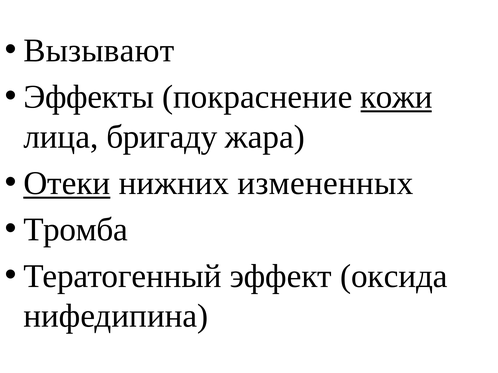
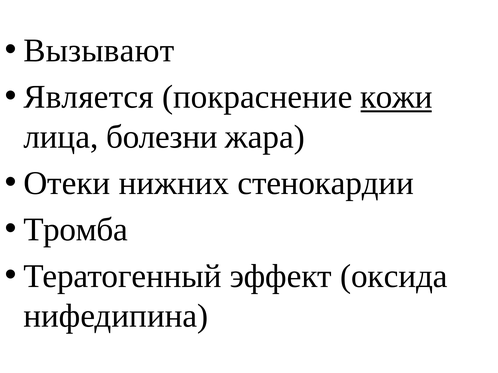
Эффекты: Эффекты -> Является
бригаду: бригаду -> болезни
Отеки underline: present -> none
измененных: измененных -> стенокардии
